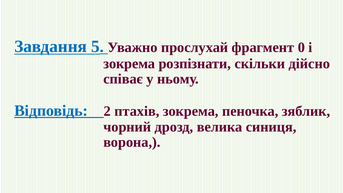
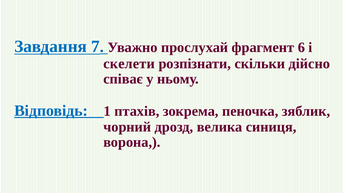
5: 5 -> 7
0: 0 -> 6
зокрема at (129, 64): зокрема -> скелети
2: 2 -> 1
